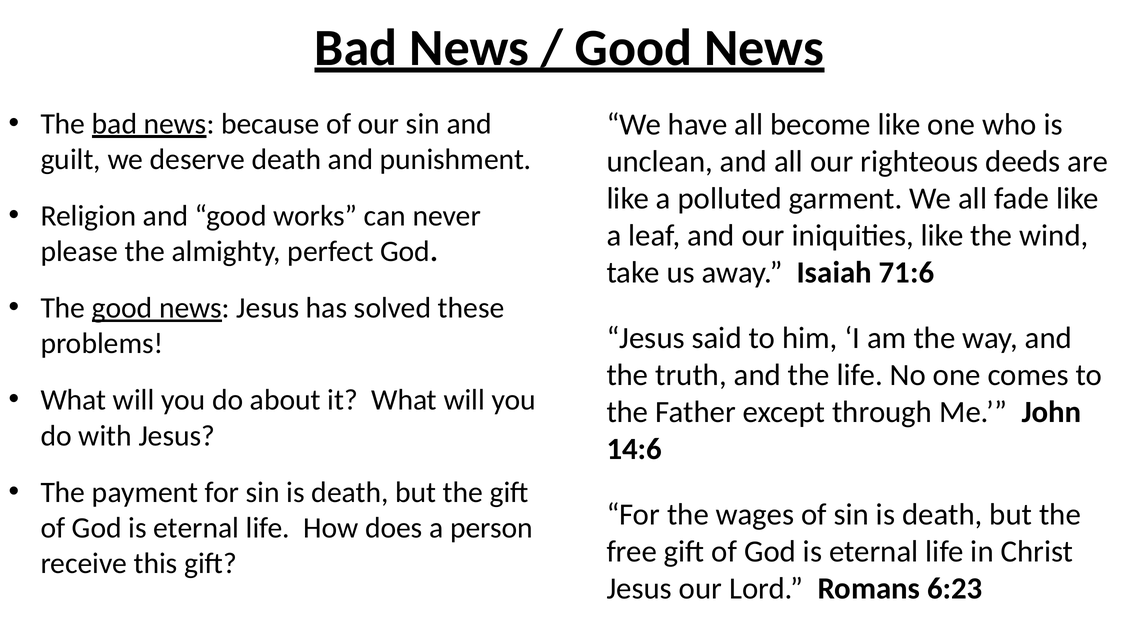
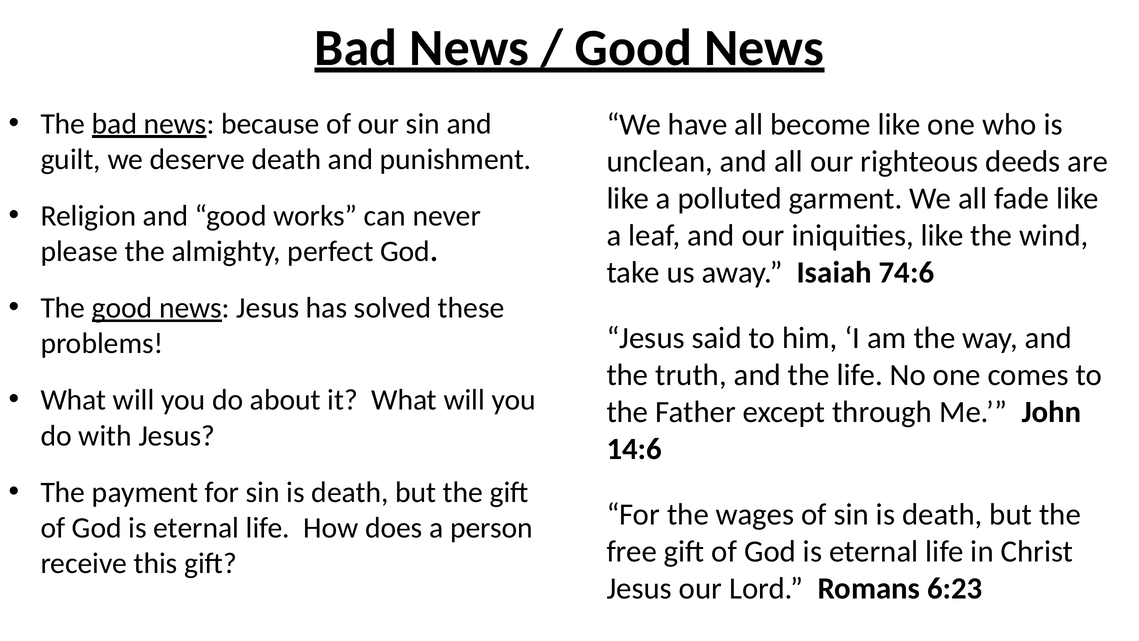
71:6: 71:6 -> 74:6
